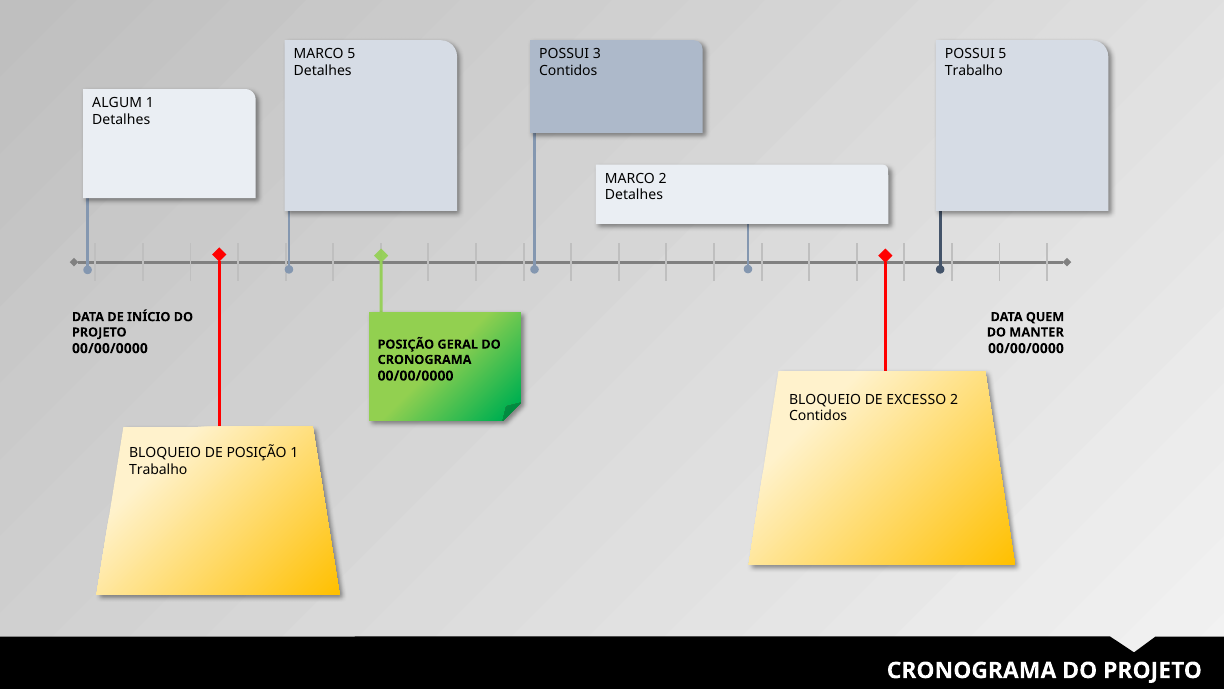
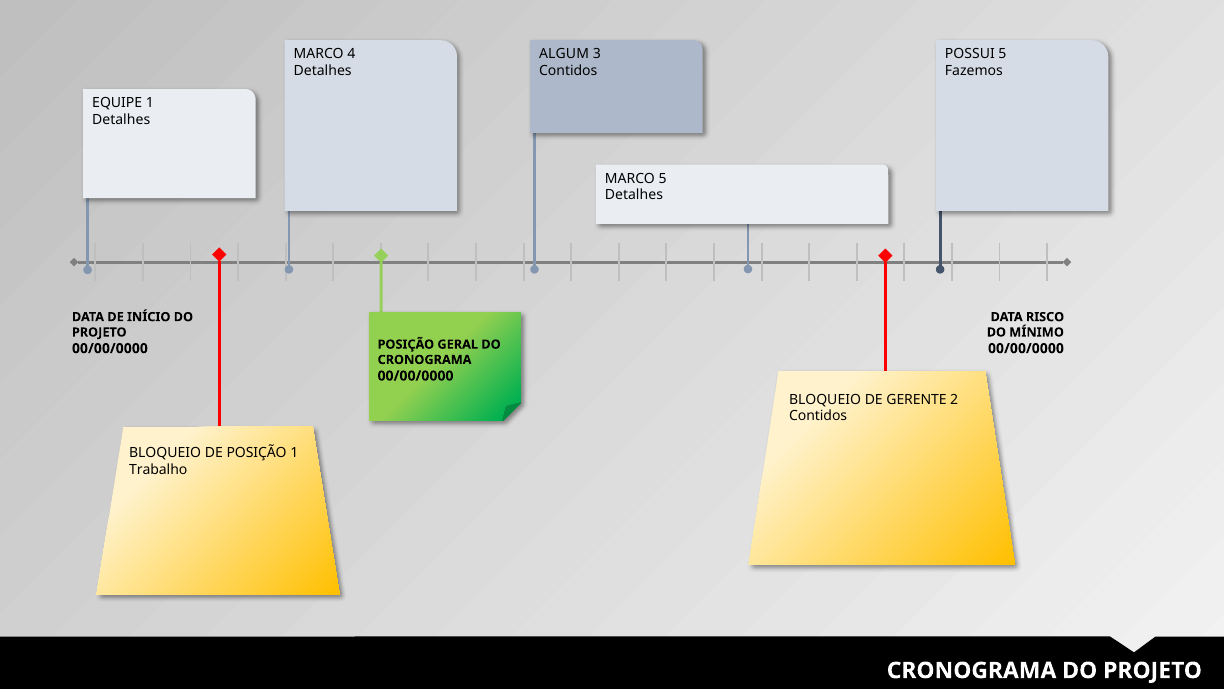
MARCO 5: 5 -> 4
POSSUI at (564, 54): POSSUI -> ALGUM
Trabalho at (974, 71): Trabalho -> Fazemos
ALGUM: ALGUM -> EQUIPE
MARCO 2: 2 -> 5
QUEM: QUEM -> RISCO
MANTER: MANTER -> MÍNIMO
EXCESSO: EXCESSO -> GERENTE
